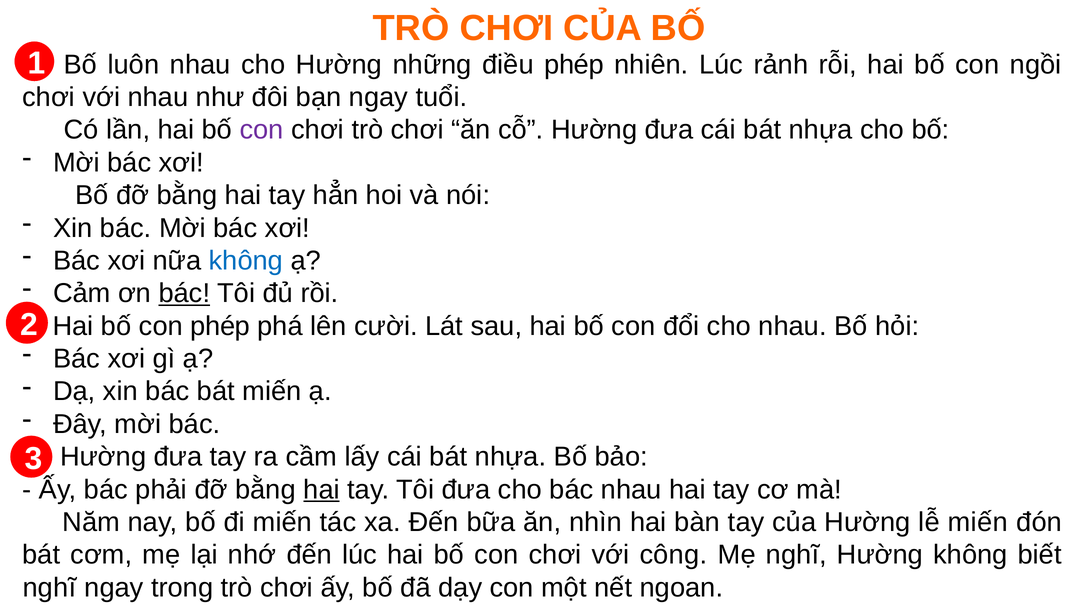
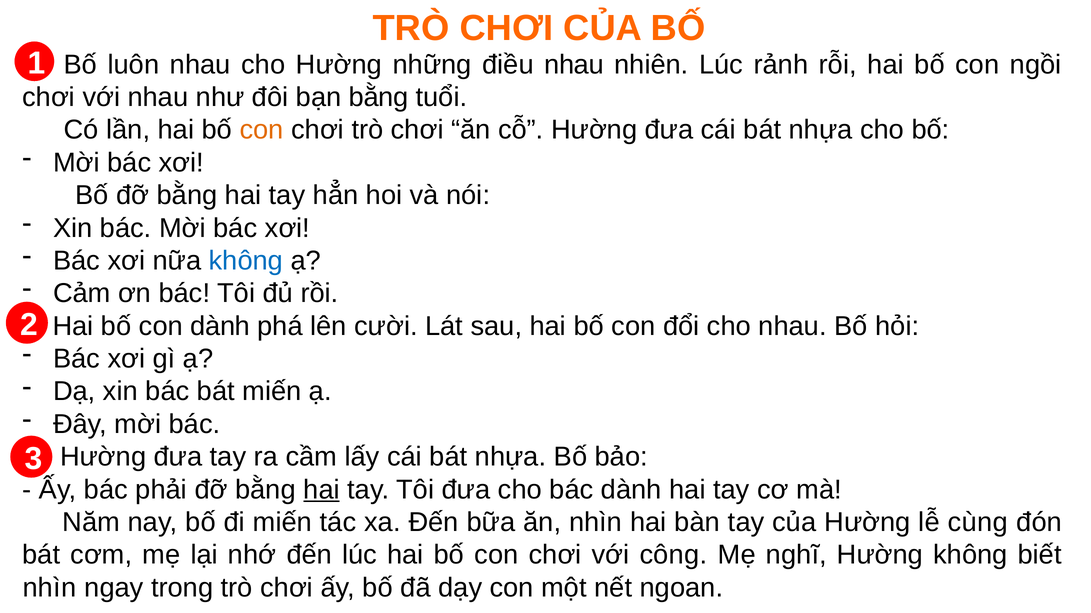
điều phép: phép -> nhau
bạn ngay: ngay -> bằng
con at (261, 130) colour: purple -> orange
bác at (184, 294) underline: present -> none
con phép: phép -> dành
bác nhau: nhau -> dành
lễ miến: miến -> cùng
nghĩ at (49, 588): nghĩ -> nhìn
